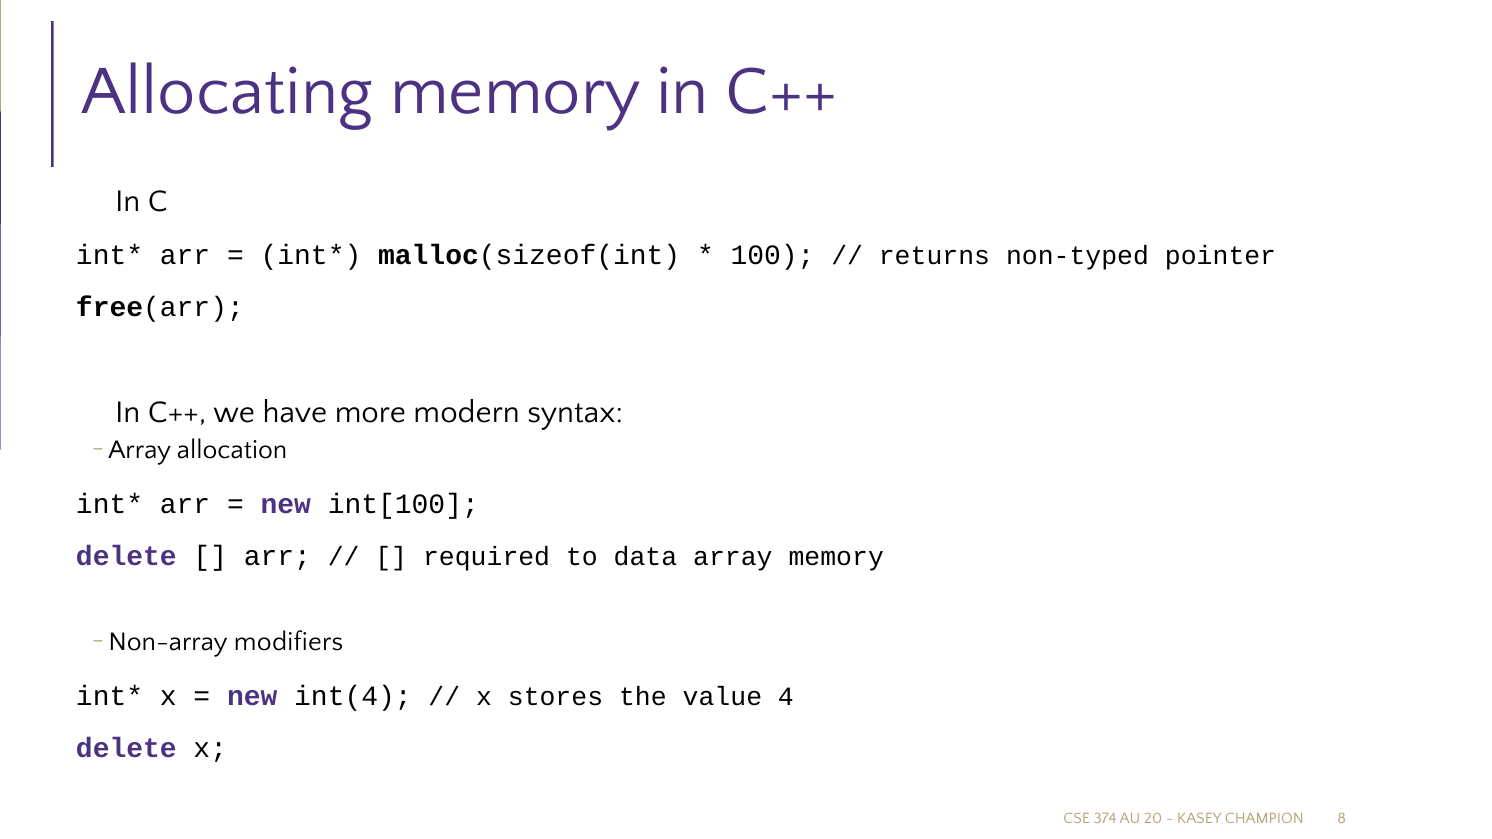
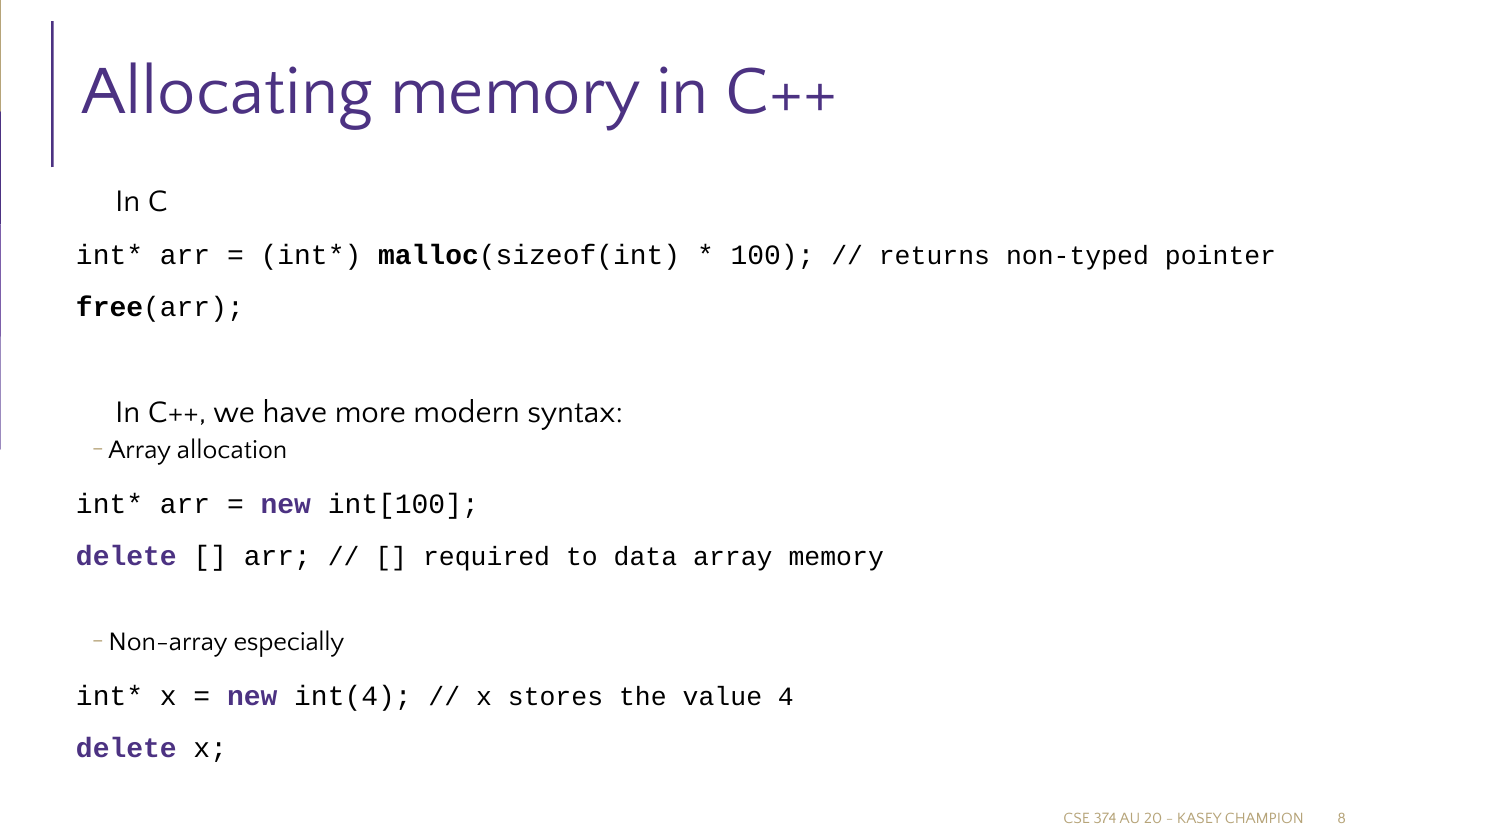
modifiers: modifiers -> especially
